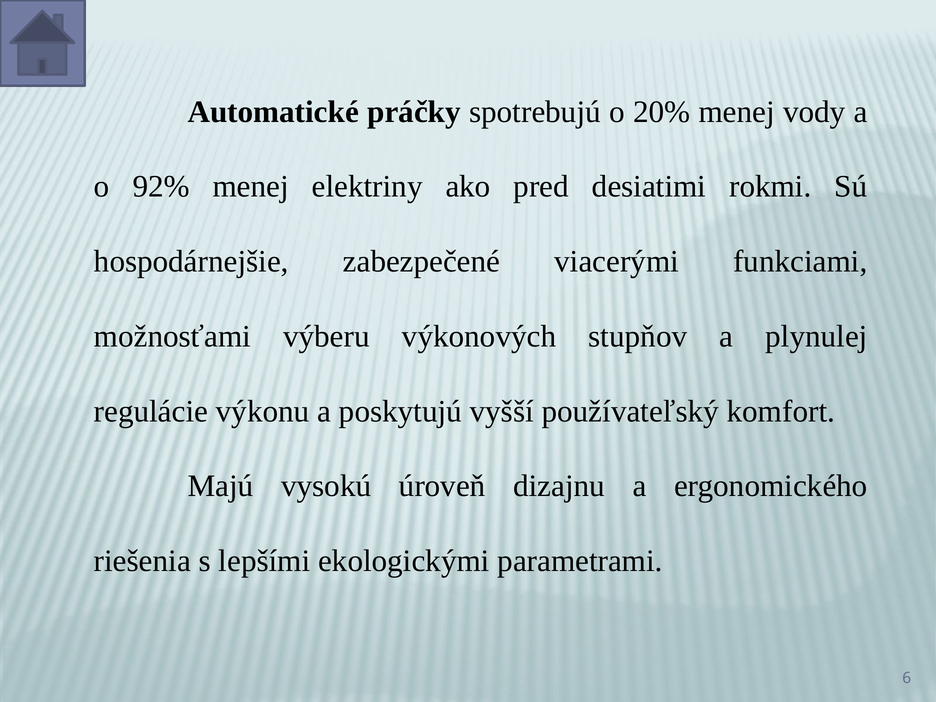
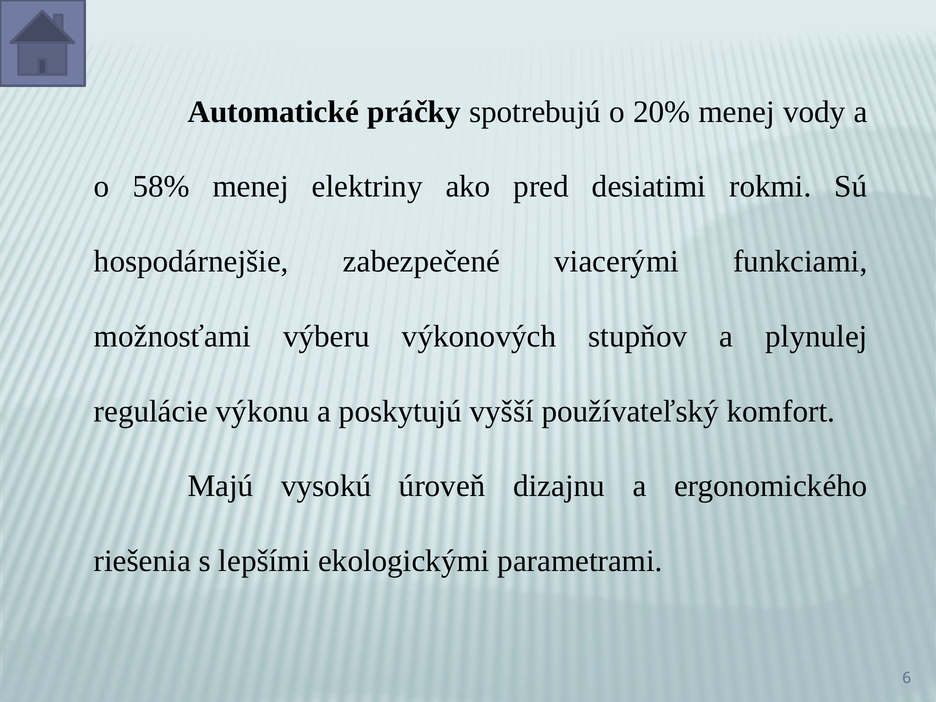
92%: 92% -> 58%
